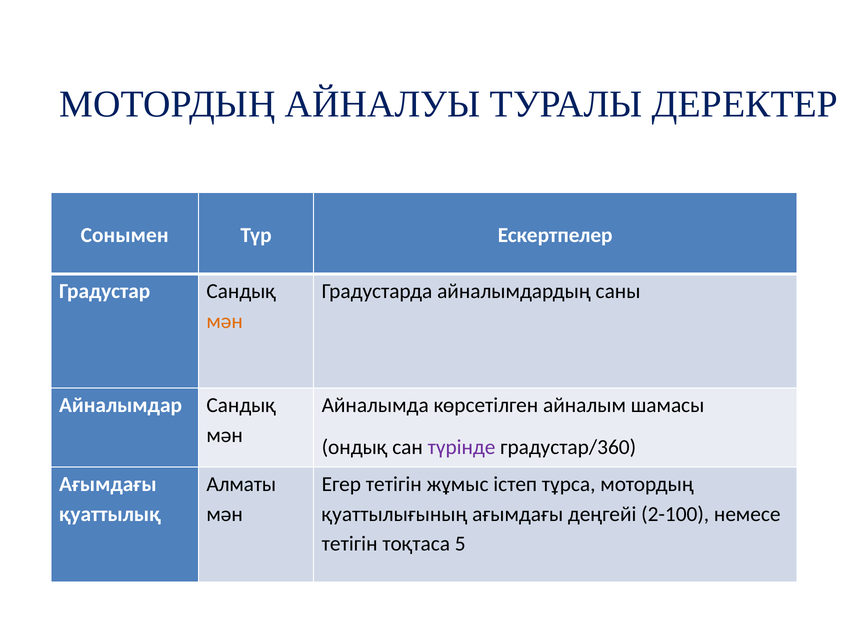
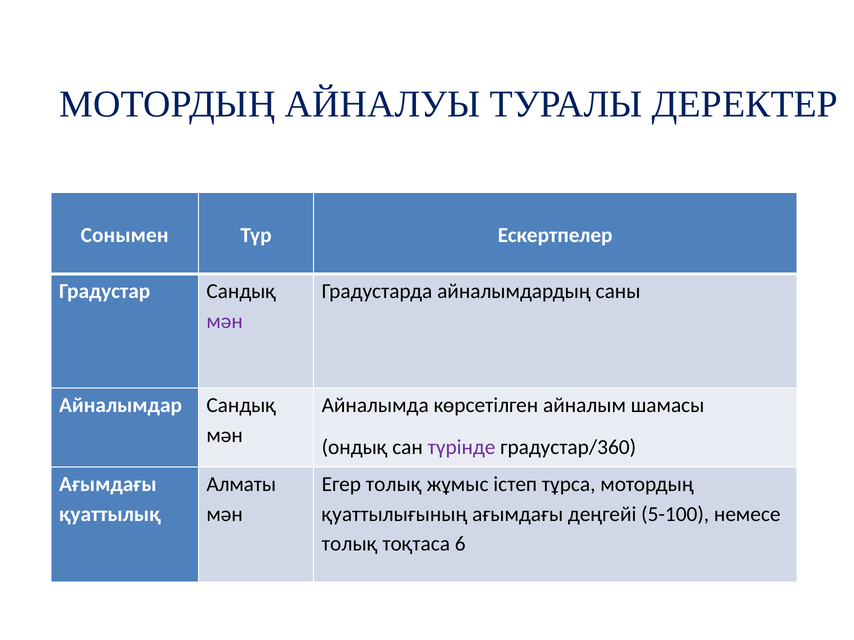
мән at (225, 321) colour: orange -> purple
Егер тетігін: тетігін -> толық
2-100: 2-100 -> 5-100
тетігін at (350, 544): тетігін -> толық
5: 5 -> 6
